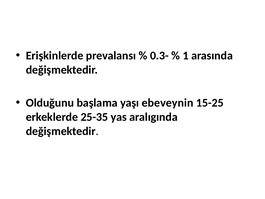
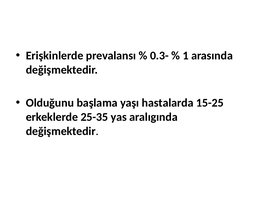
ebeveynin: ebeveynin -> hastalarda
